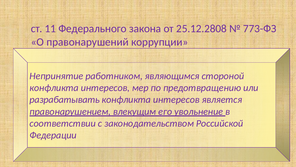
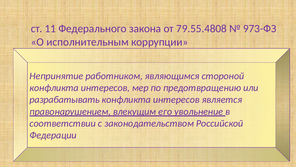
25.12.2808: 25.12.2808 -> 79.55.4808
773-ФЗ: 773-ФЗ -> 973-ФЗ
правонарушений: правонарушений -> исполнительным
